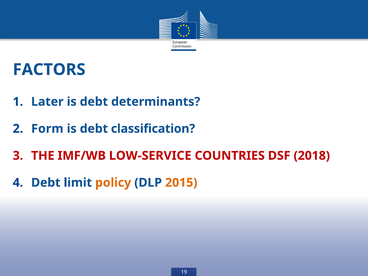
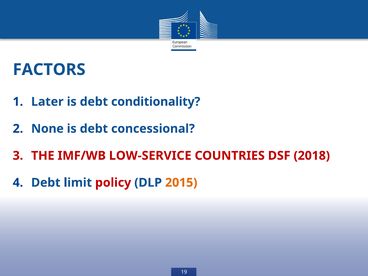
determinants: determinants -> conditionality
Form: Form -> None
classification: classification -> concessional
policy colour: orange -> red
